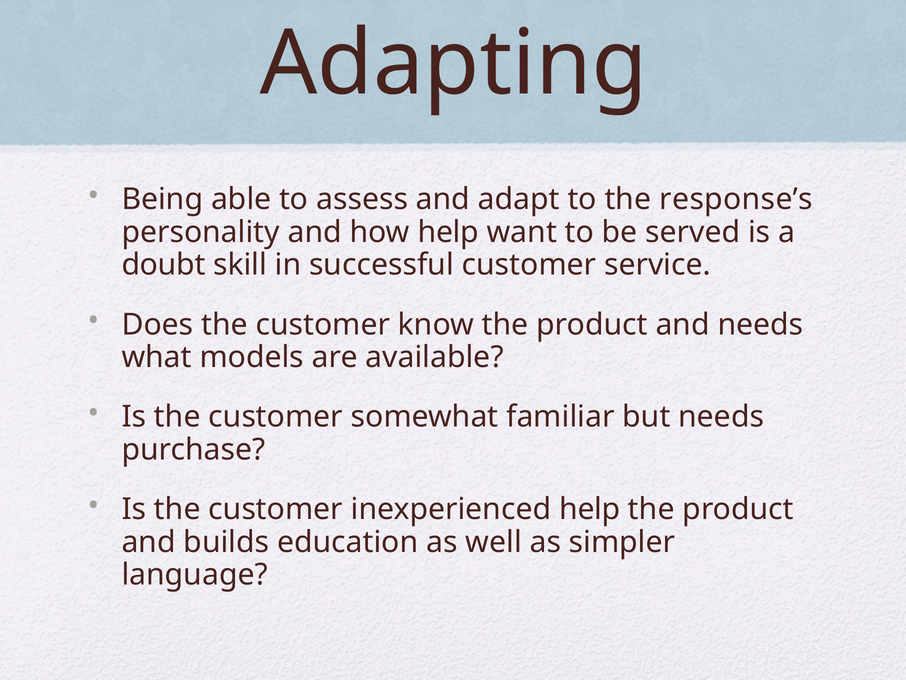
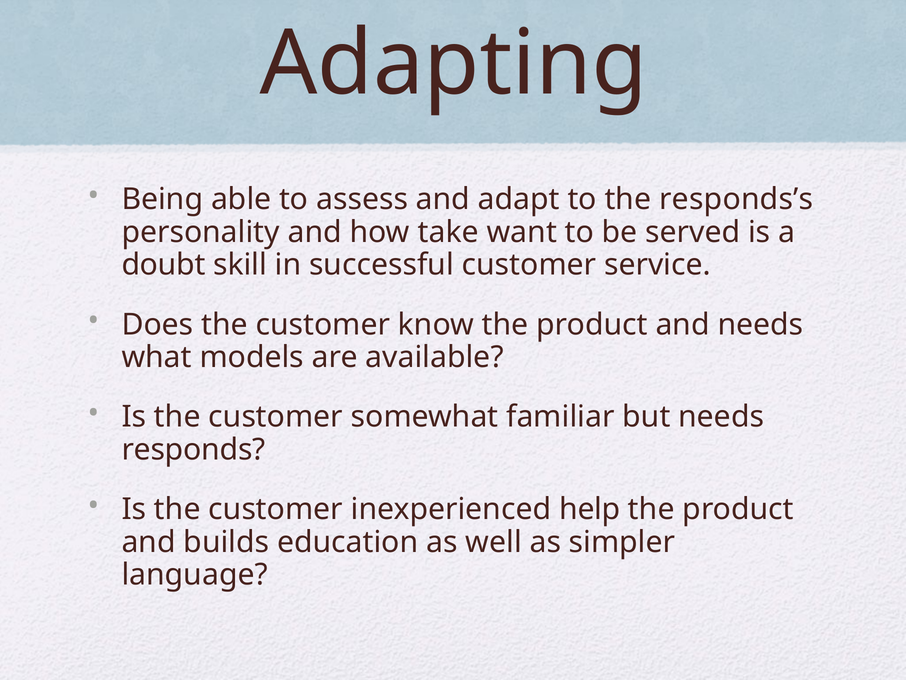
response’s: response’s -> responds’s
how help: help -> take
purchase: purchase -> responds
